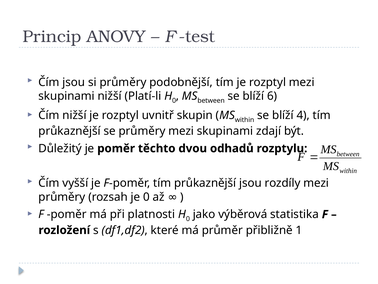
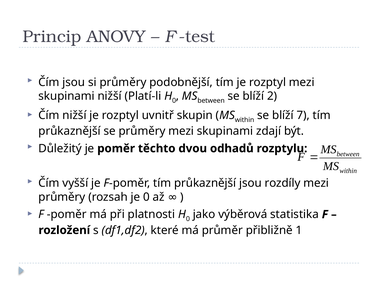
6: 6 -> 2
4: 4 -> 7
